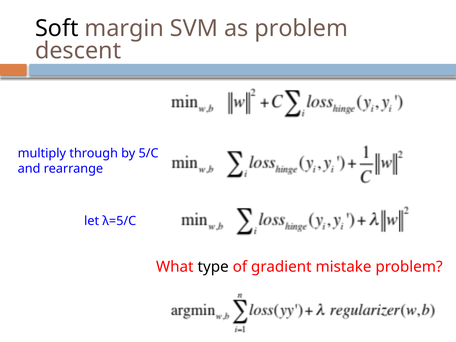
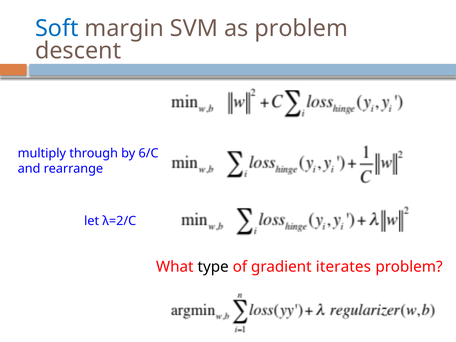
Soft colour: black -> blue
5/C: 5/C -> 6/C
λ=5/C: λ=5/C -> λ=2/C
mistake: mistake -> iterates
